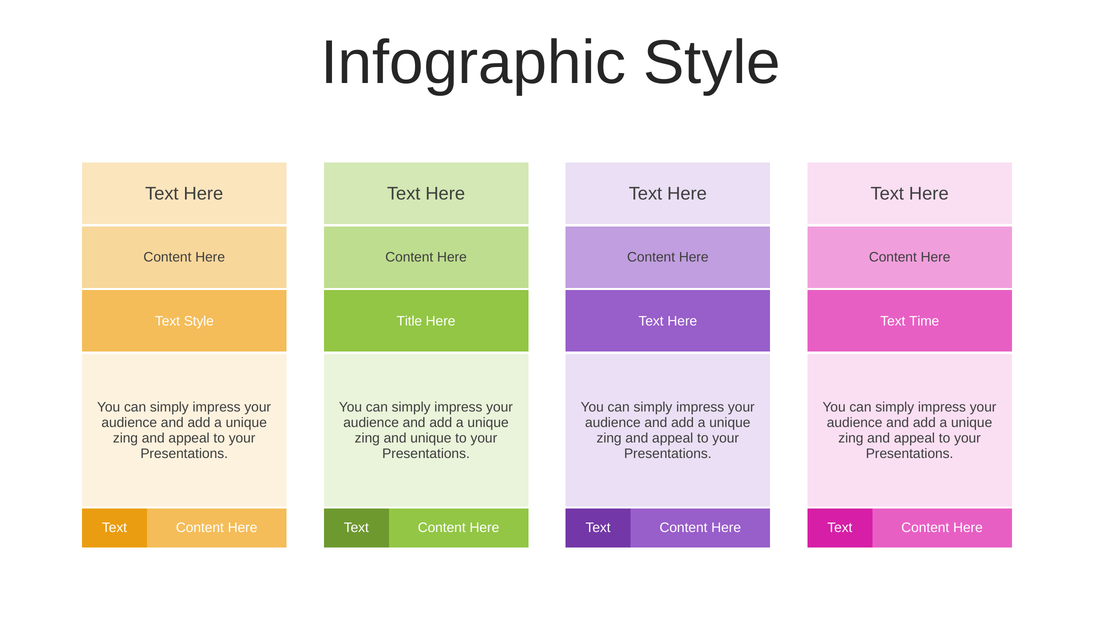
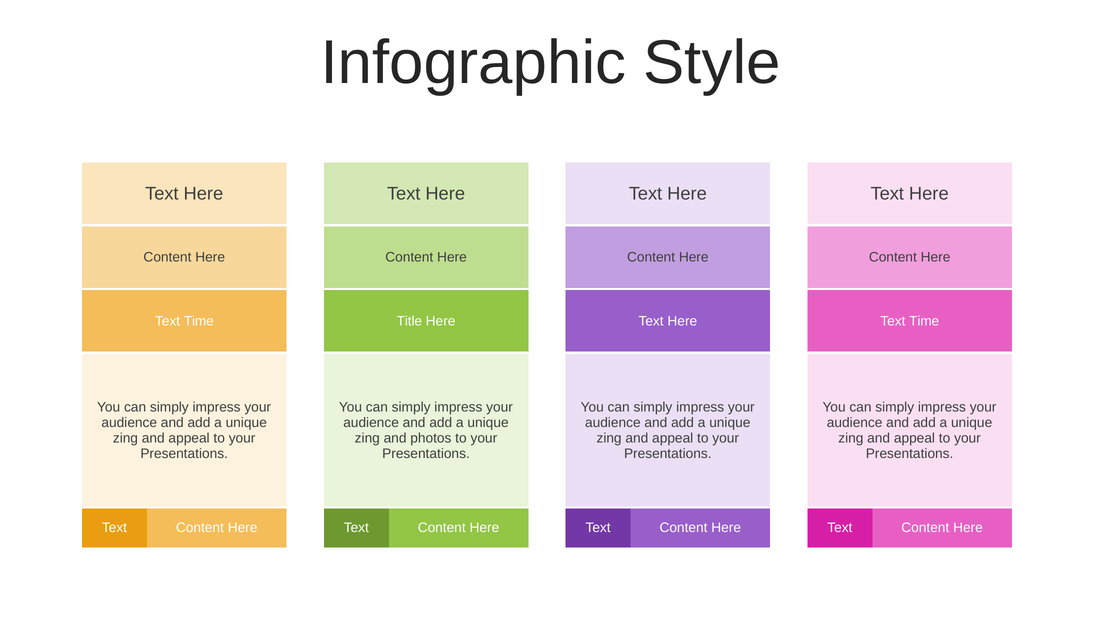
Style at (199, 321): Style -> Time
and unique: unique -> photos
